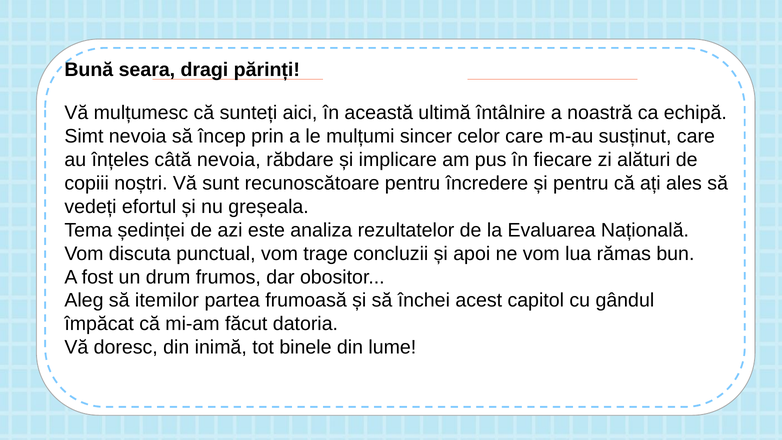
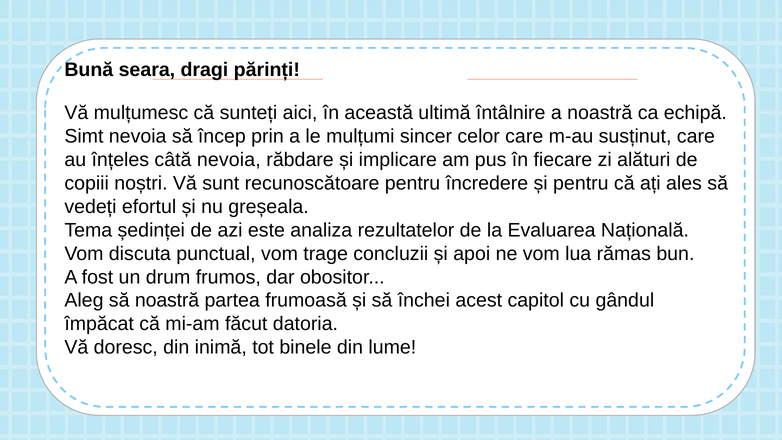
să itemilor: itemilor -> noastră
